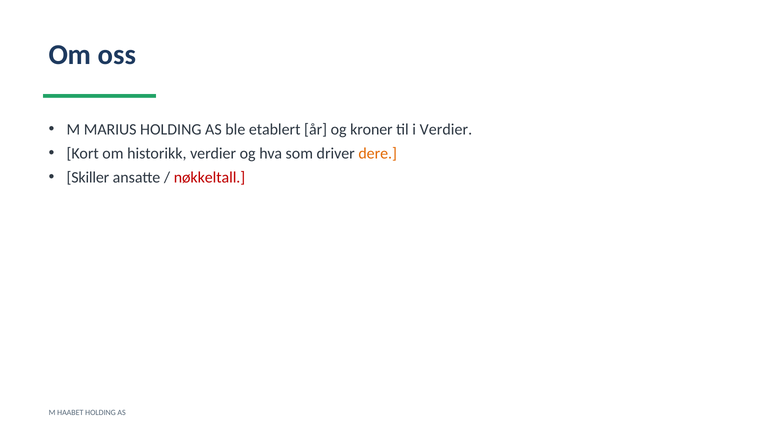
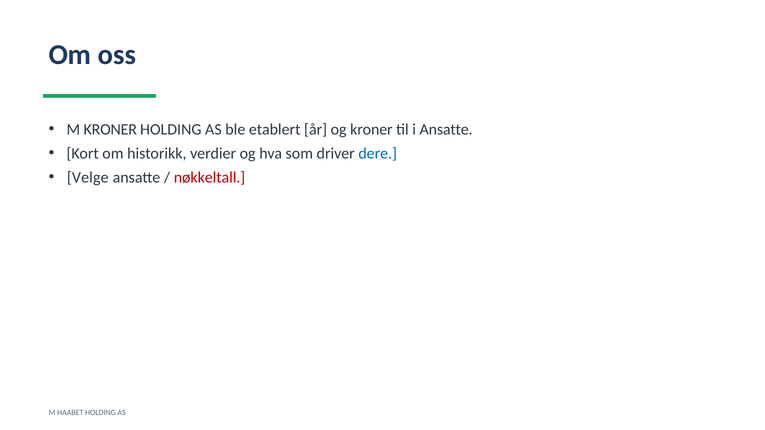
M MARIUS: MARIUS -> KRONER
i Verdier: Verdier -> Ansatte
dere colour: orange -> blue
Skiller: Skiller -> Velge
